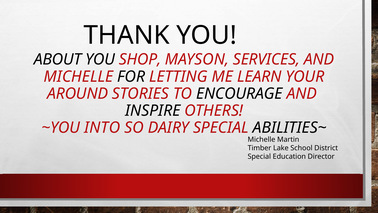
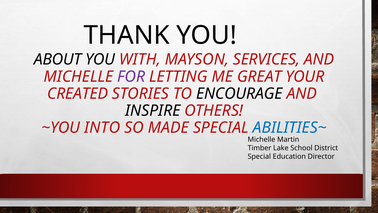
SHOP: SHOP -> WITH
FOR colour: black -> purple
LEARN: LEARN -> GREAT
AROUND: AROUND -> CREATED
DAIRY: DAIRY -> MADE
ABILITIES~ colour: black -> blue
